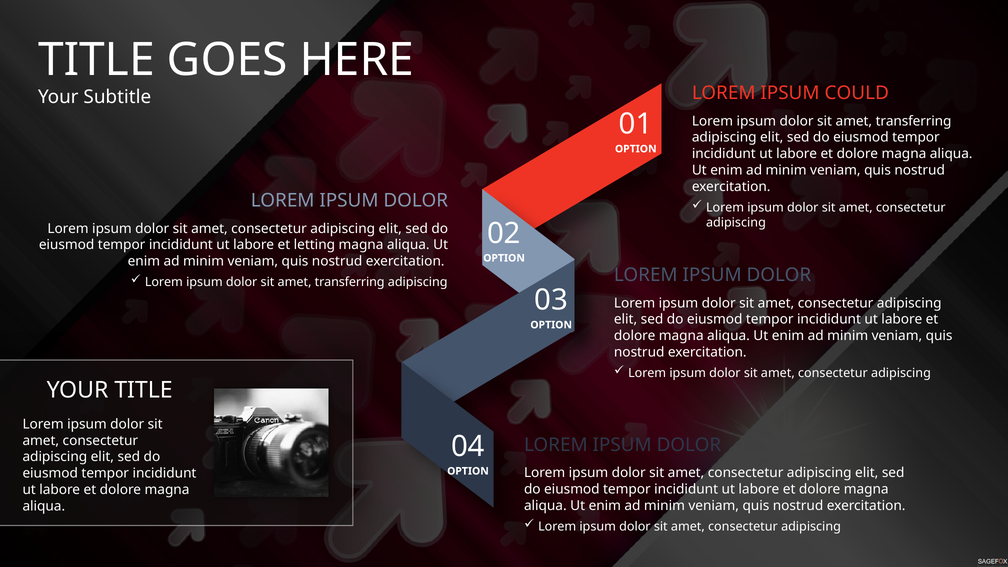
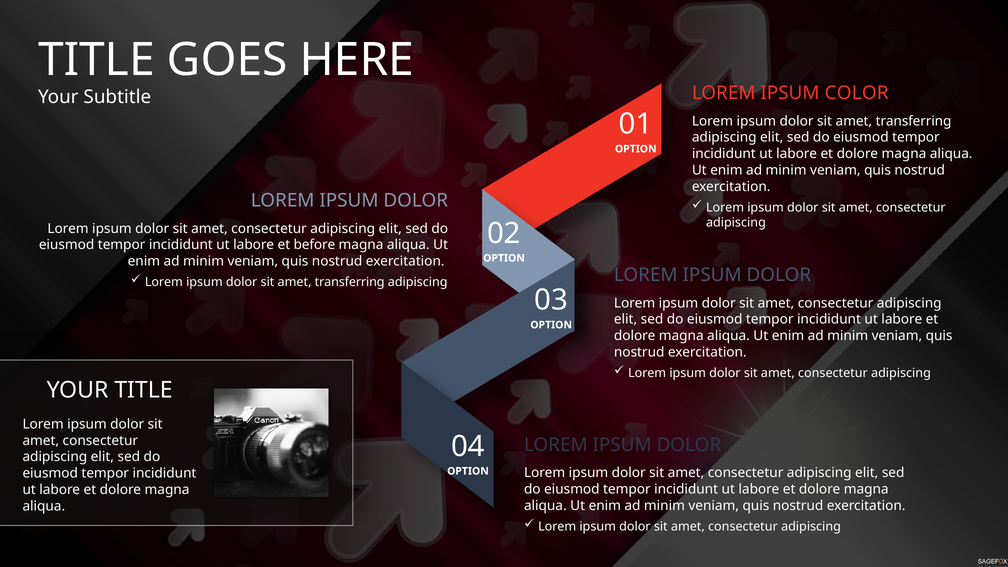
COULD: COULD -> COLOR
letting: letting -> before
